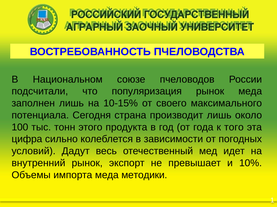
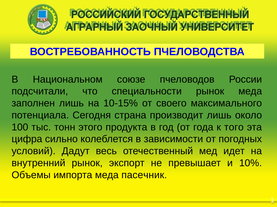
популяризация: популяризация -> специальности
методики: методики -> пасечник
